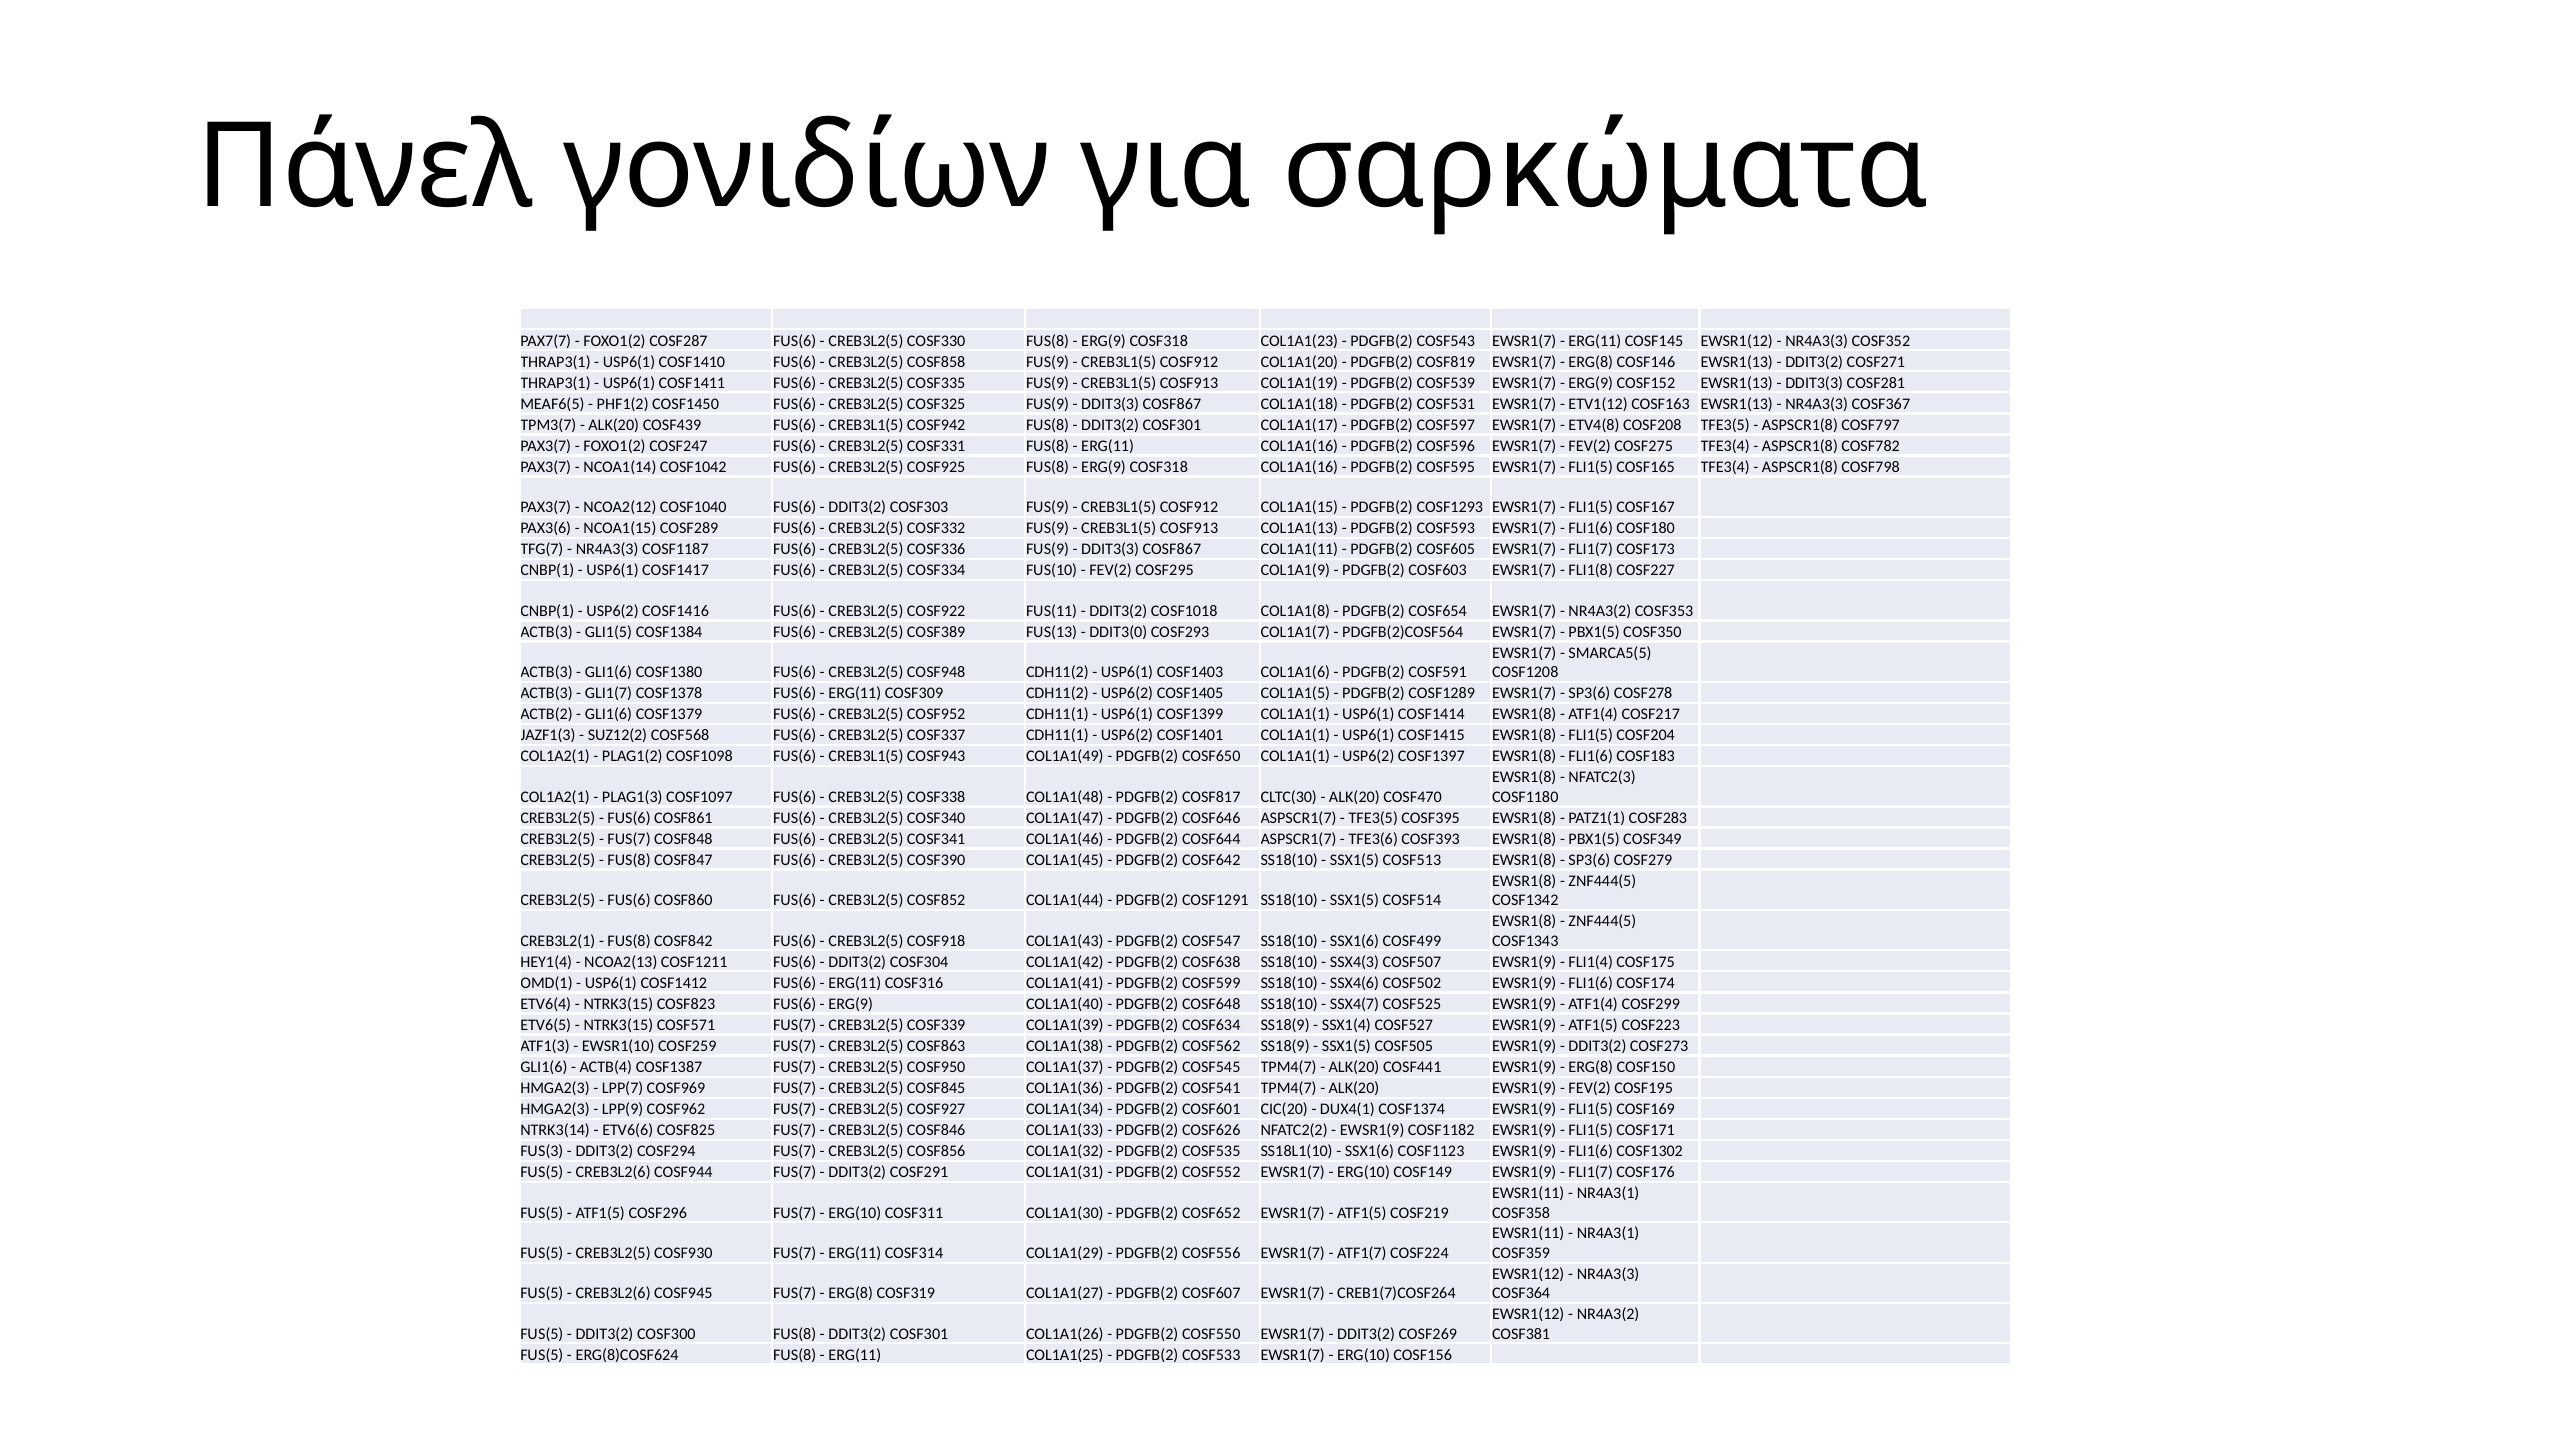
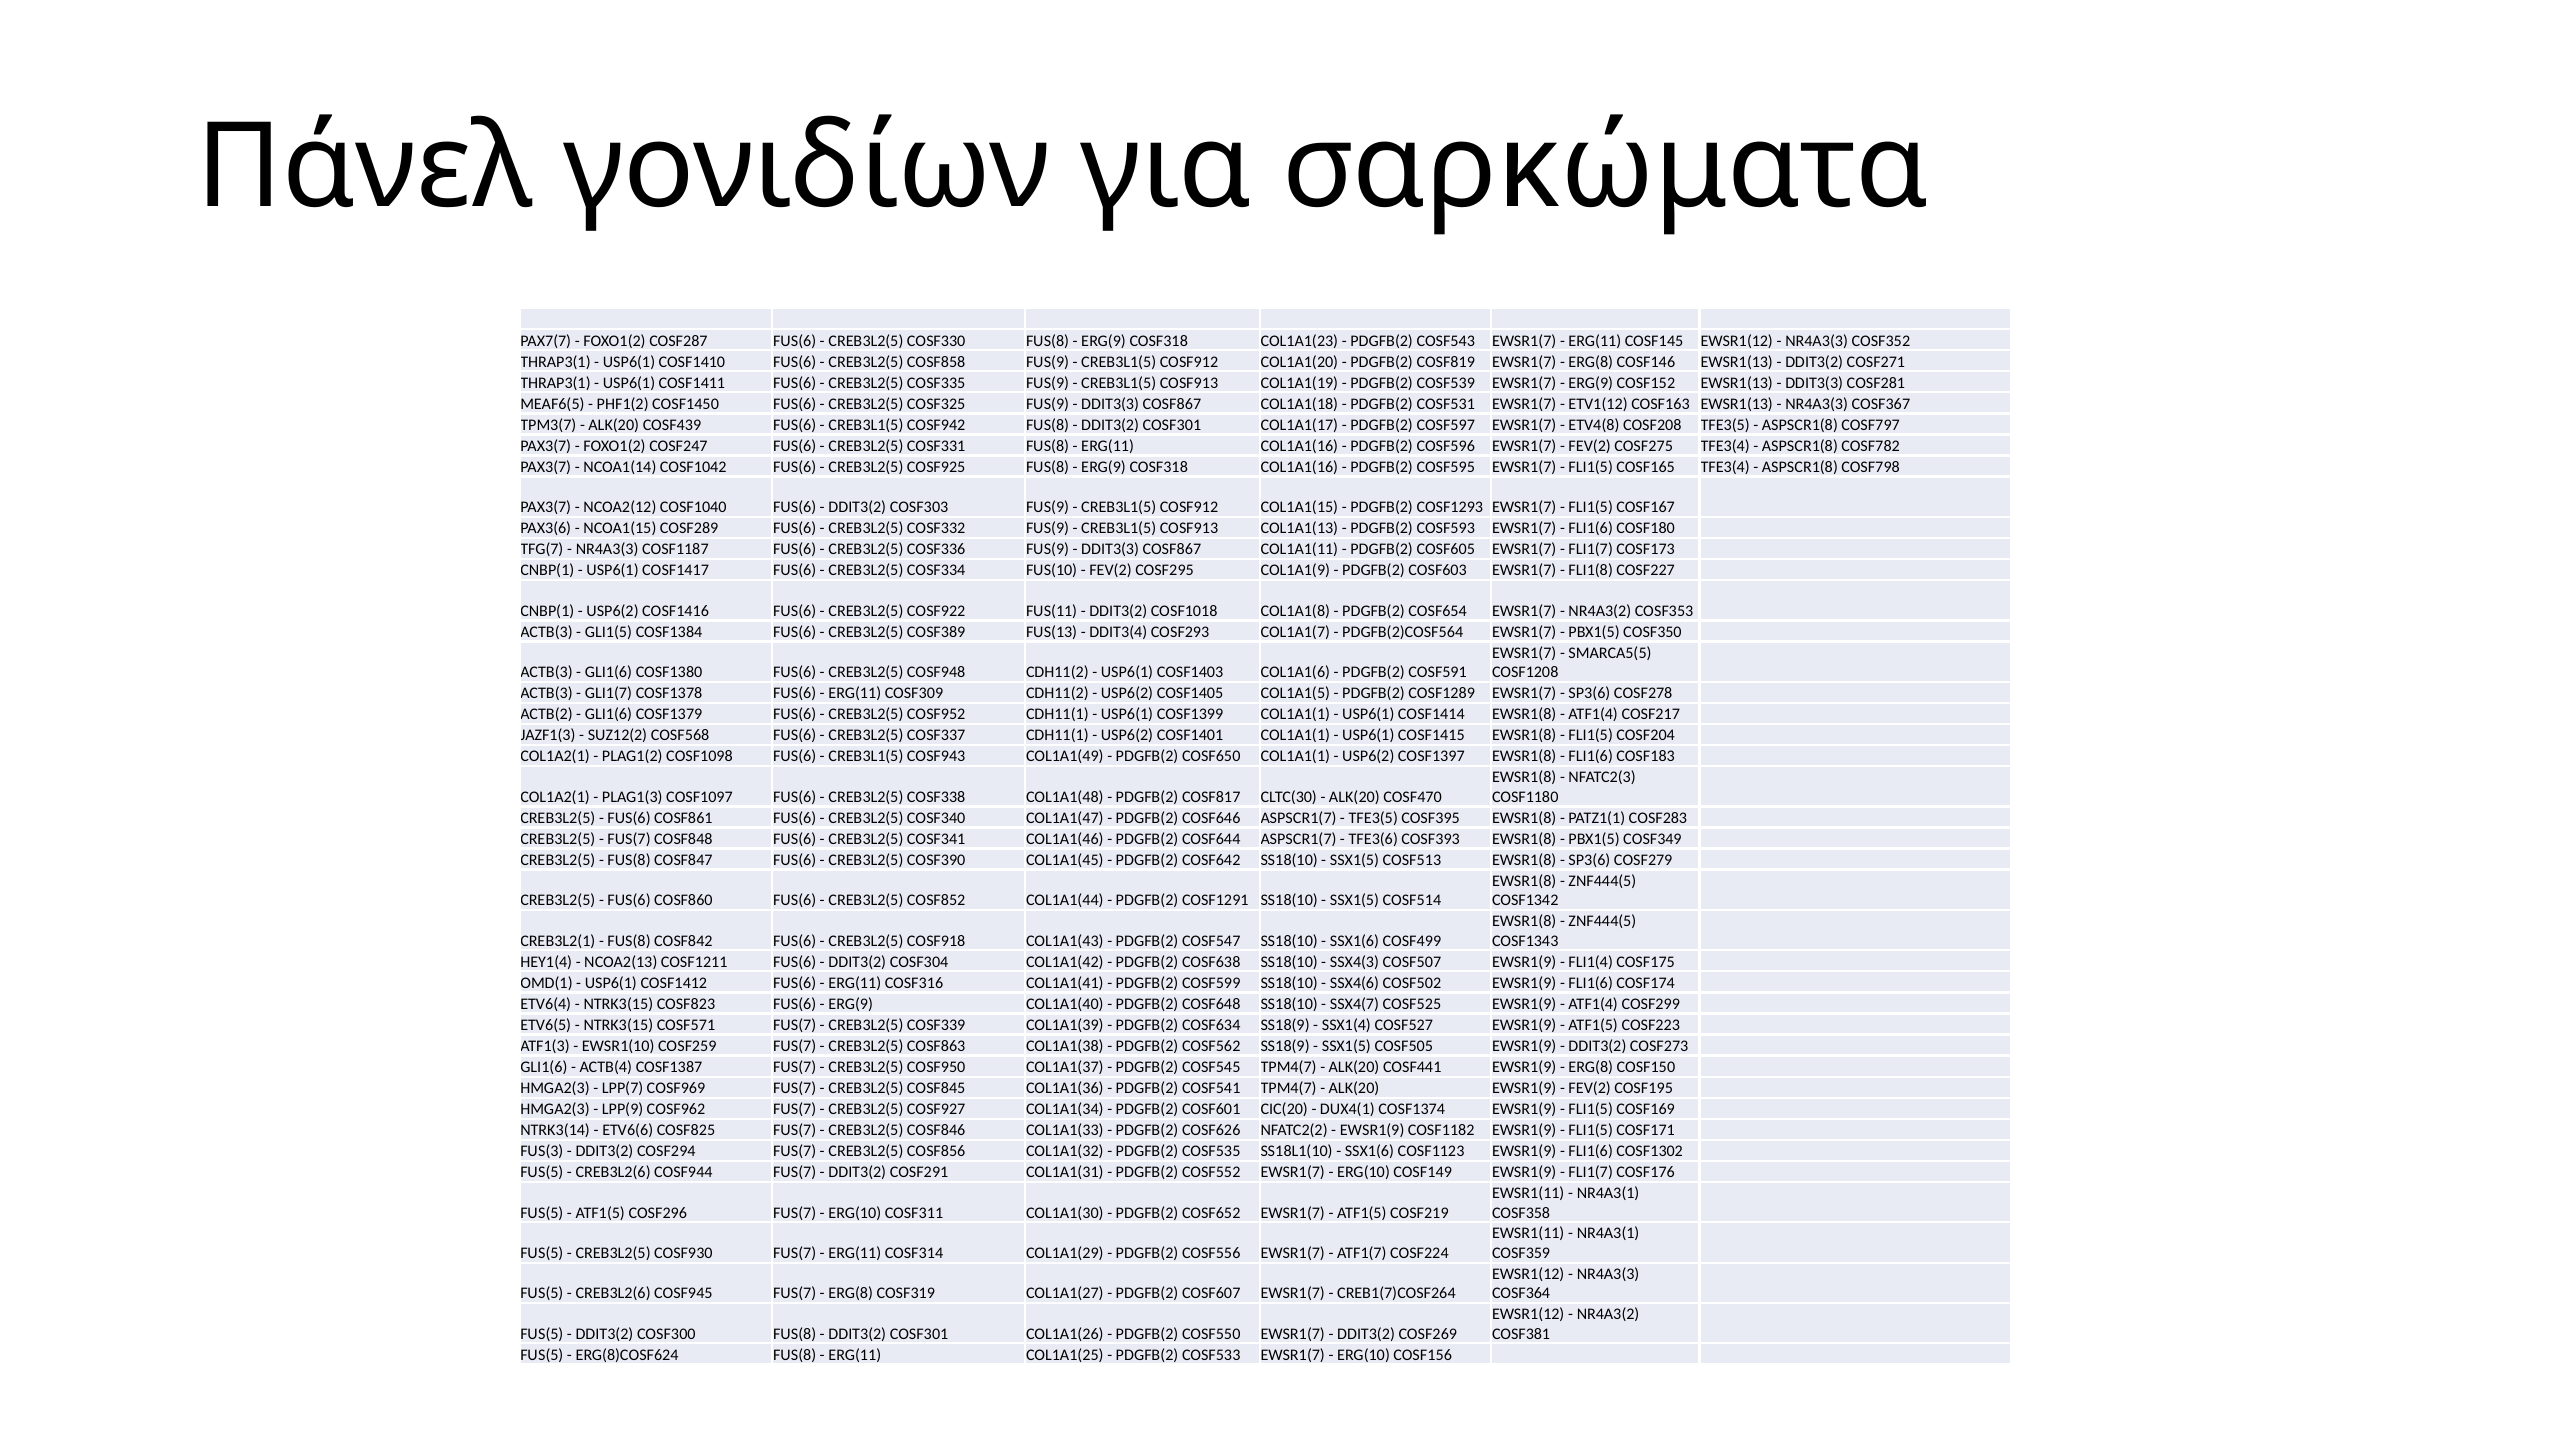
DDIT3(0: DDIT3(0 -> DDIT3(4
